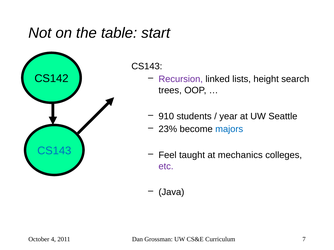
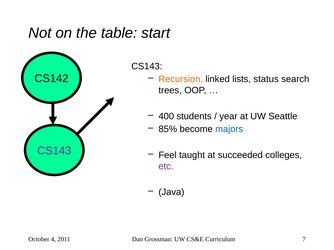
Recursion colour: purple -> orange
height: height -> status
910: 910 -> 400
23%: 23% -> 85%
CS143 at (54, 151) colour: blue -> purple
mechanics: mechanics -> succeeded
